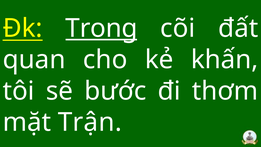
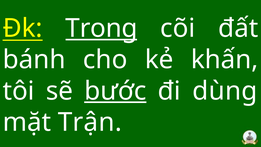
quan: quan -> bánh
bước underline: none -> present
thơm: thơm -> dùng
